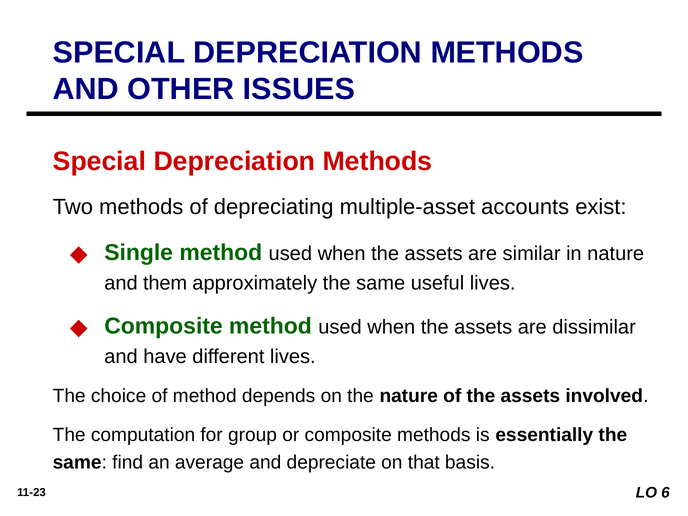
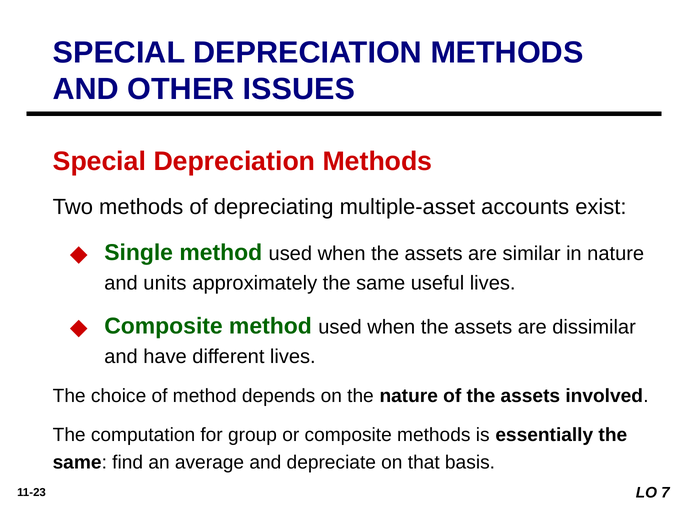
them: them -> units
6: 6 -> 7
